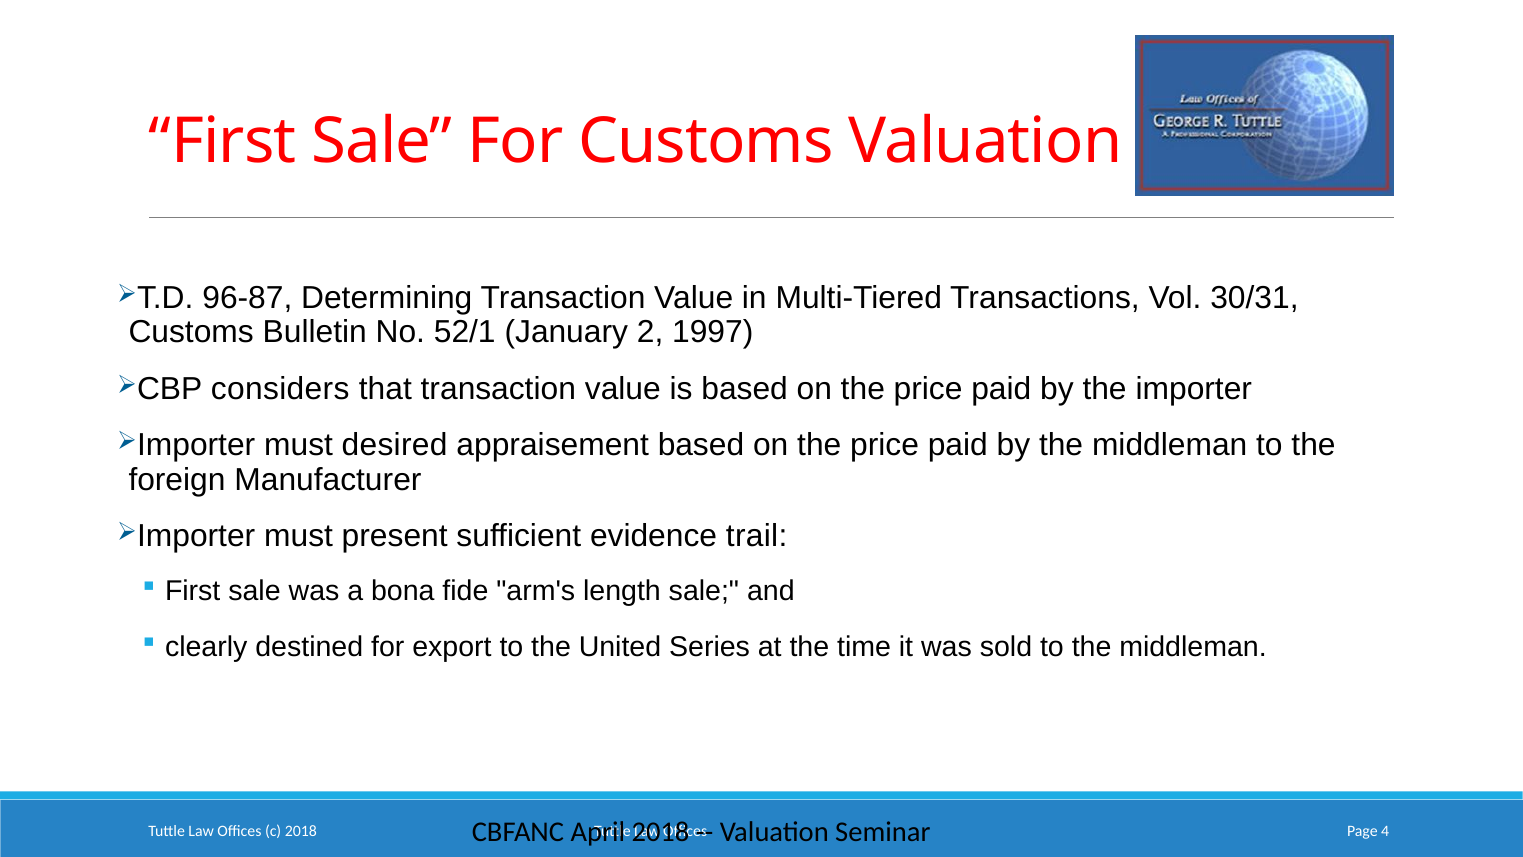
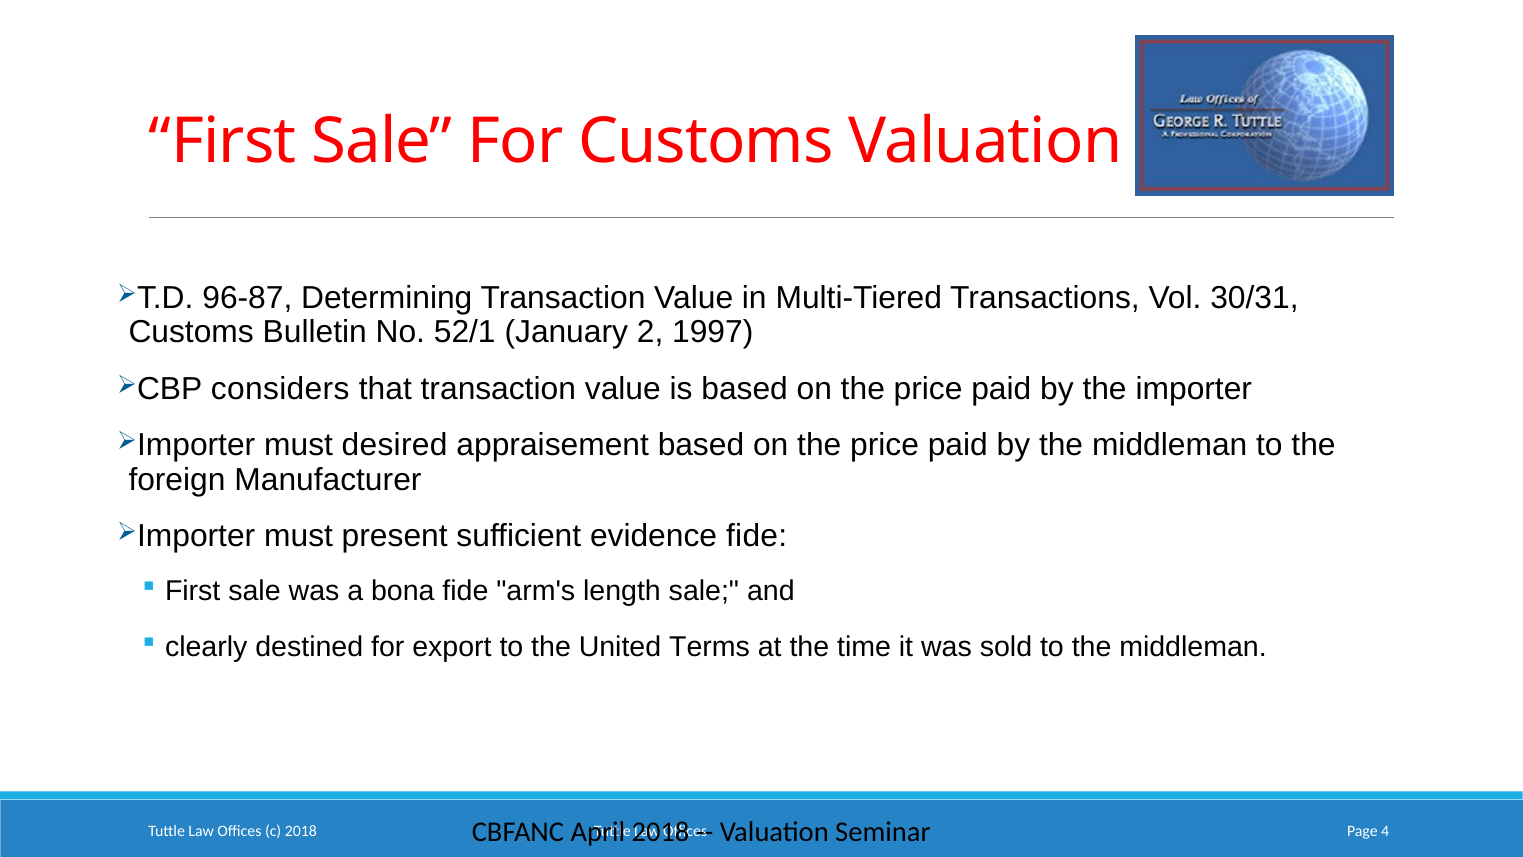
evidence trail: trail -> fide
Series: Series -> Terms
